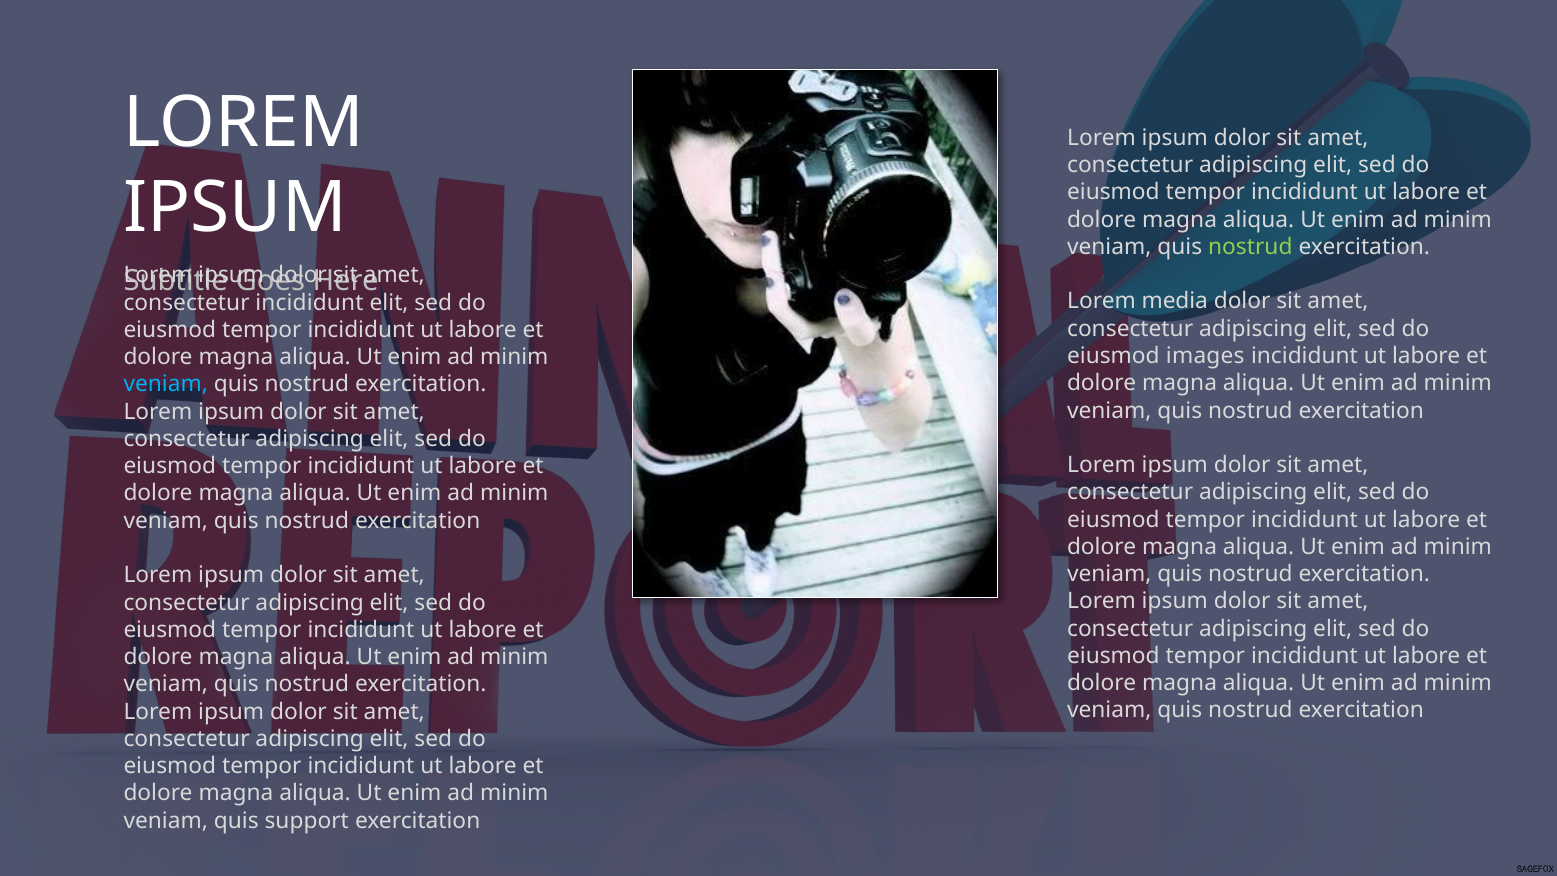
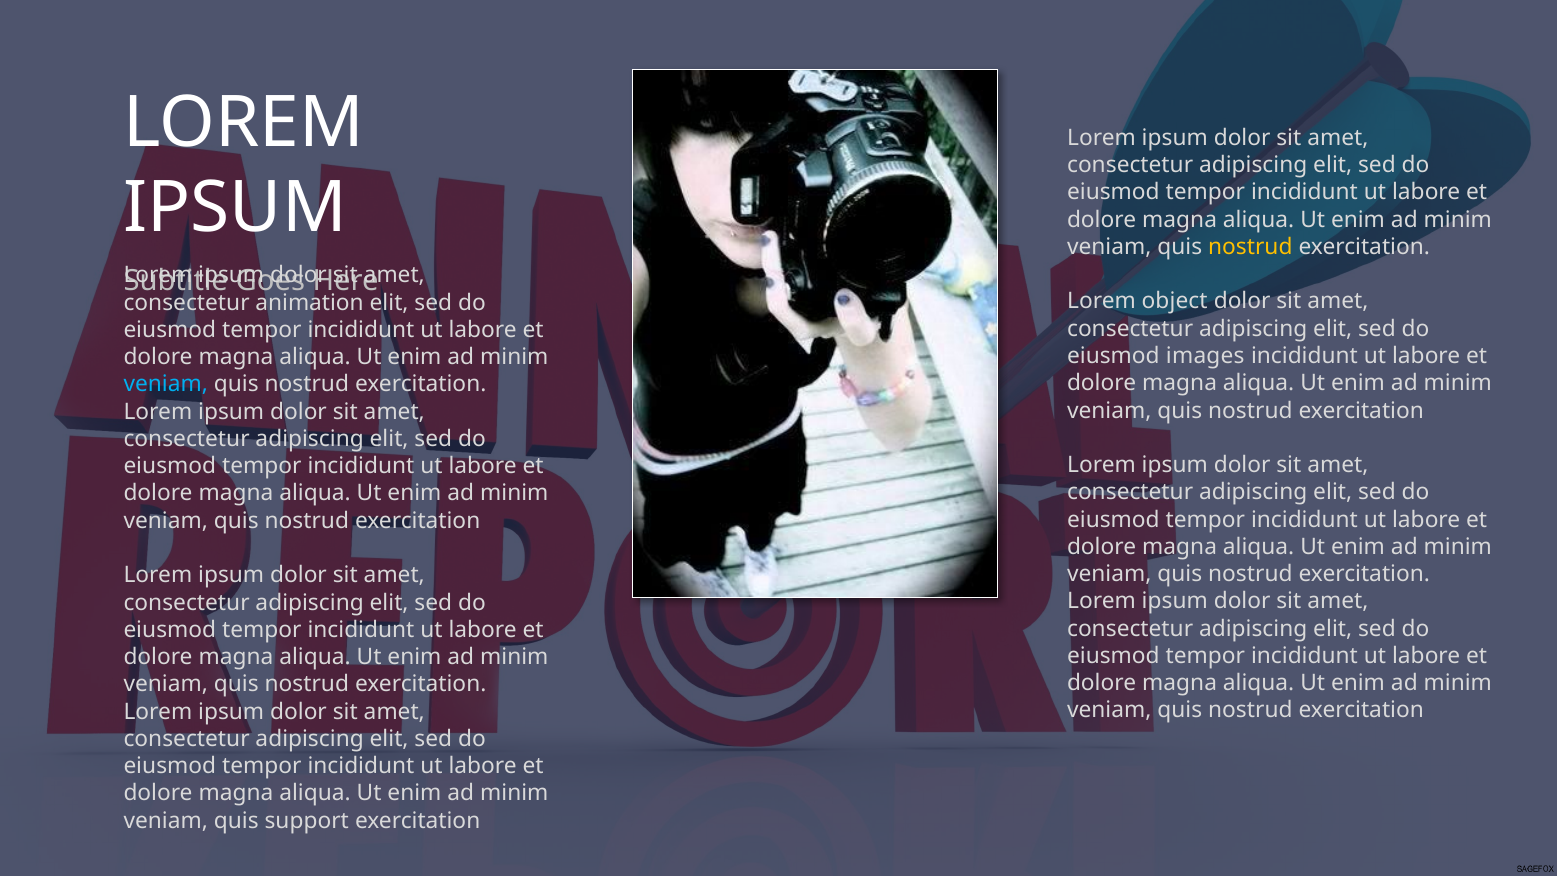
nostrud at (1250, 247) colour: light green -> yellow
media: media -> object
consectetur incididunt: incididunt -> animation
